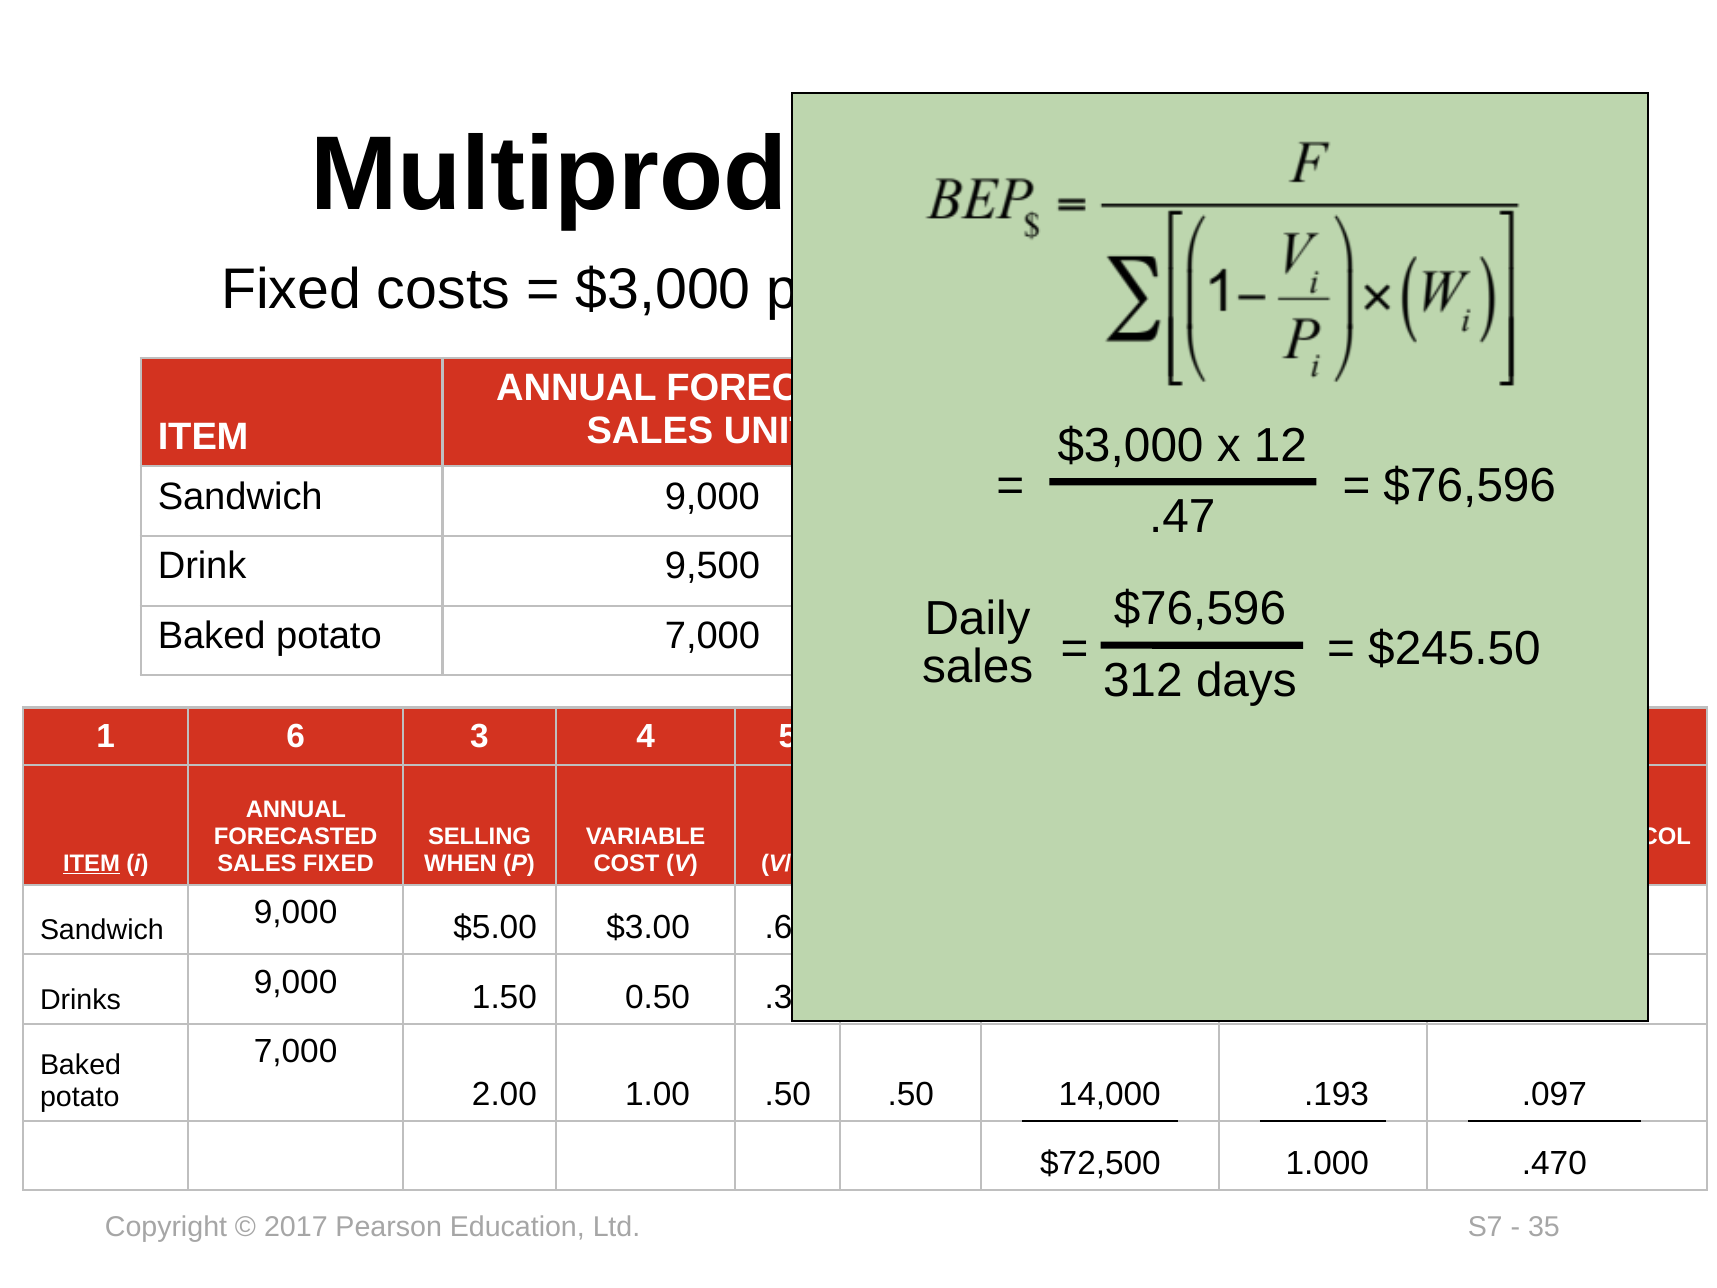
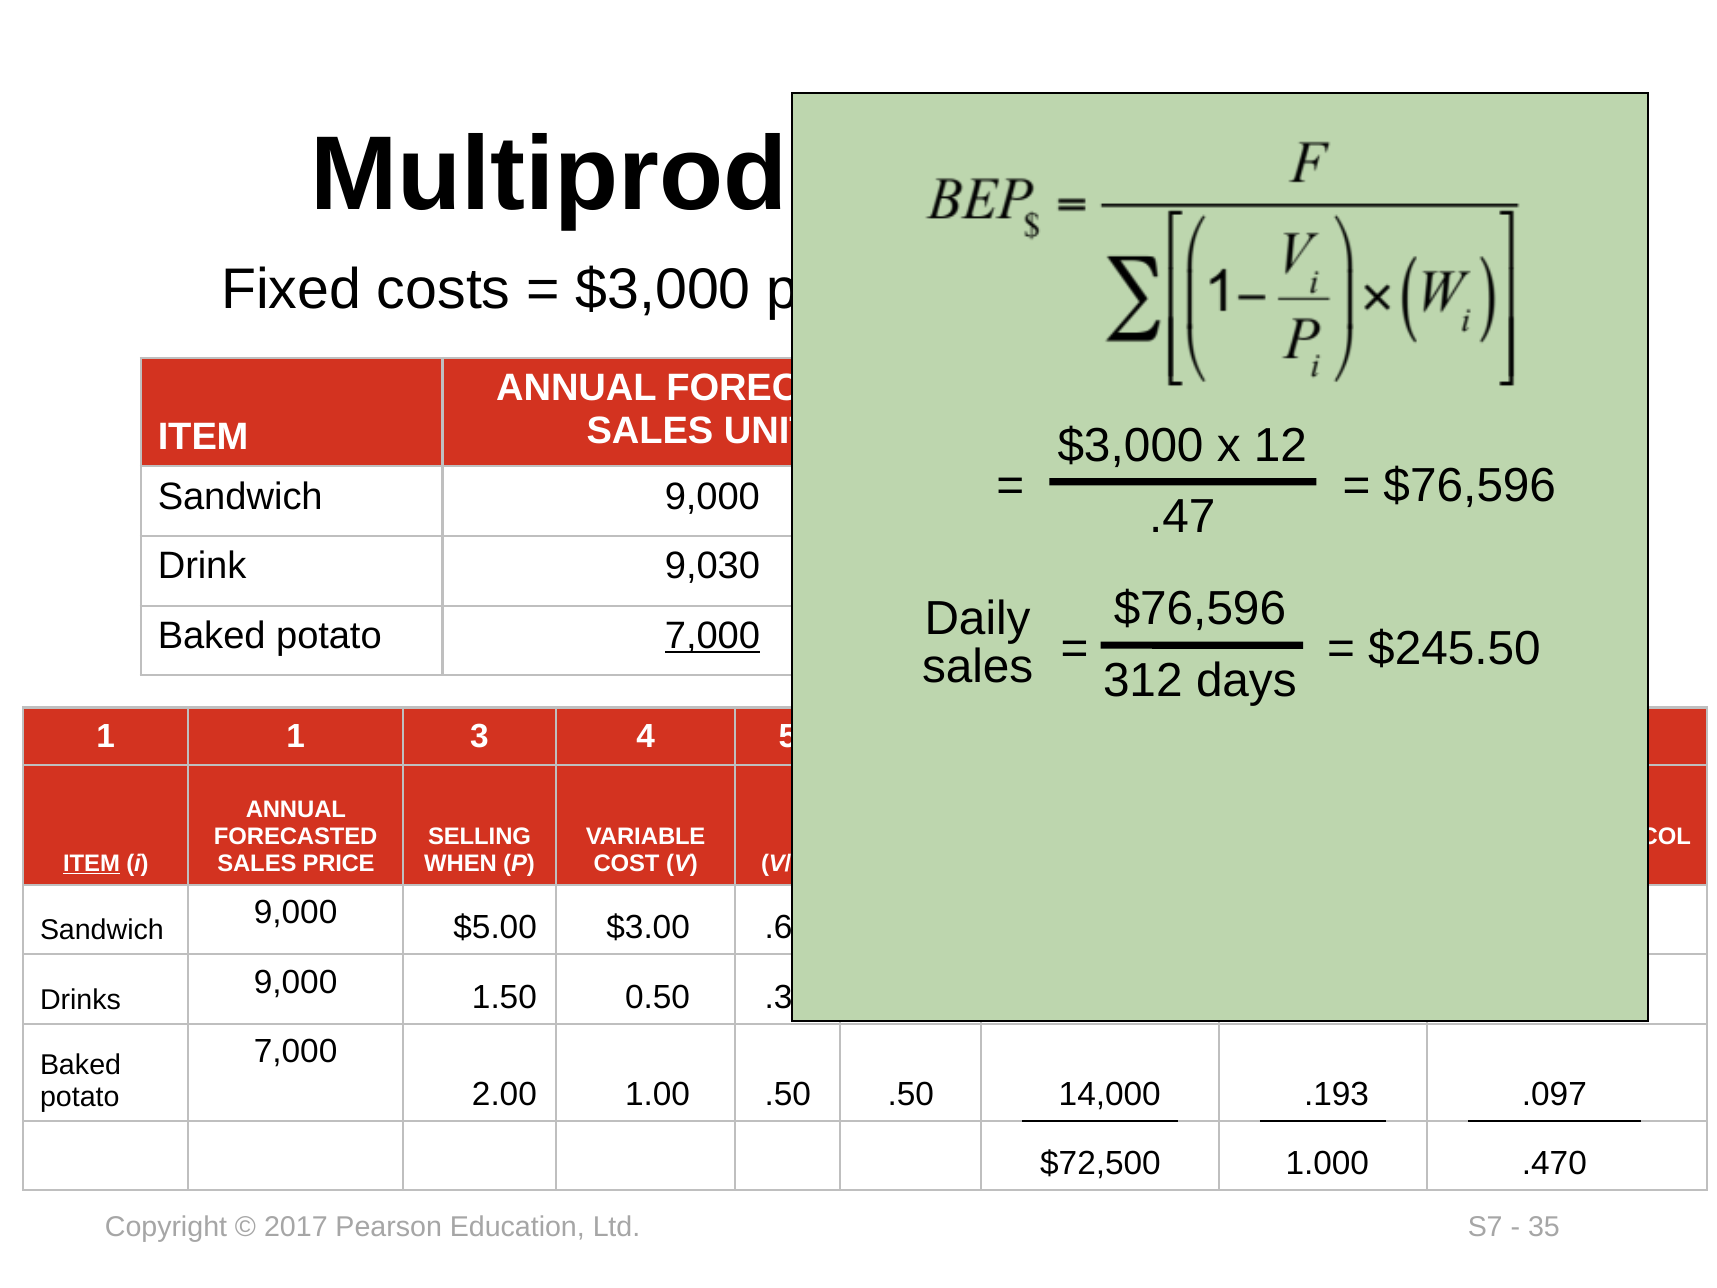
9,500: 9,500 -> 9,030
7,000 at (712, 636) underline: none -> present
1 6: 6 -> 1
SALES FIXED: FIXED -> PRICE
